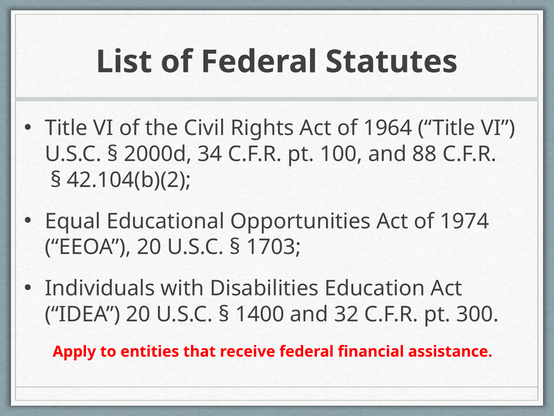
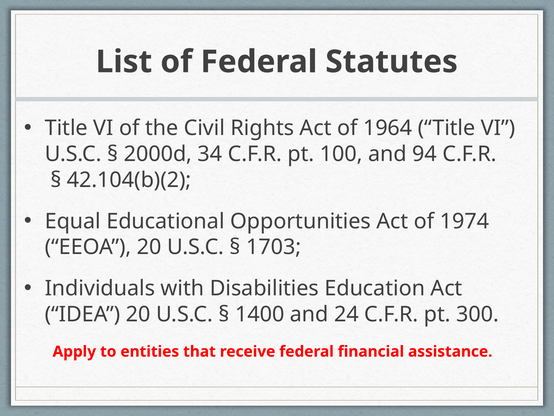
88: 88 -> 94
32: 32 -> 24
